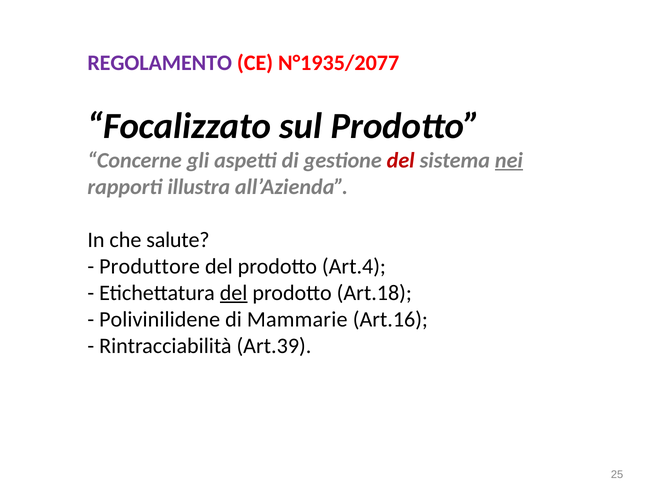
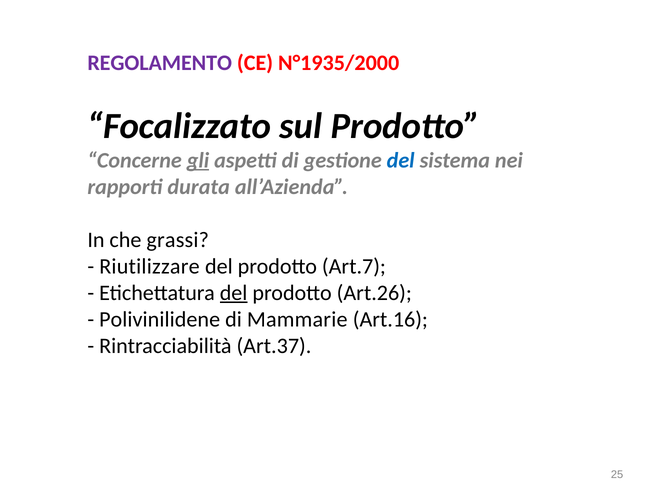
N°1935/2077: N°1935/2077 -> N°1935/2000
gli underline: none -> present
del at (401, 160) colour: red -> blue
nei underline: present -> none
illustra: illustra -> durata
salute: salute -> grassi
Produttore: Produttore -> Riutilizzare
Art.4: Art.4 -> Art.7
Art.18: Art.18 -> Art.26
Art.39: Art.39 -> Art.37
